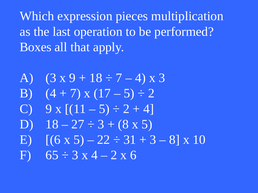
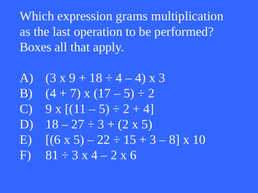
pieces: pieces -> grams
7 at (119, 78): 7 -> 4
8 at (123, 125): 8 -> 2
31: 31 -> 15
65: 65 -> 81
